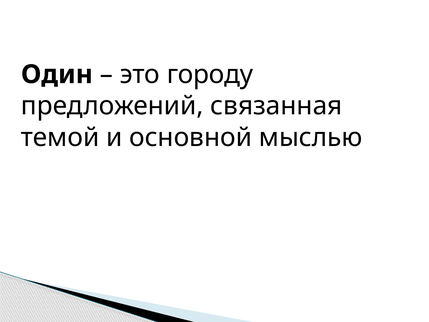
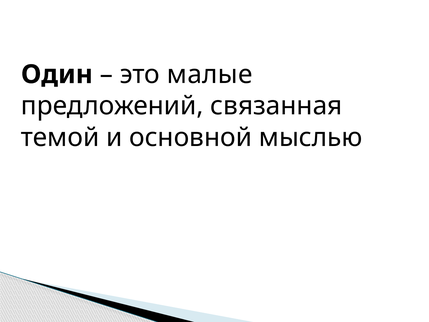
городу: городу -> малые
